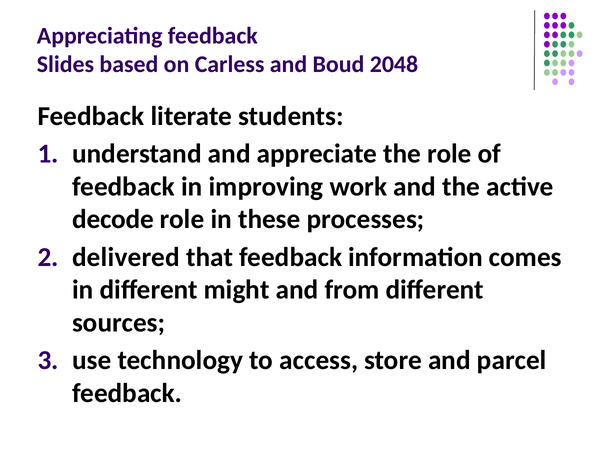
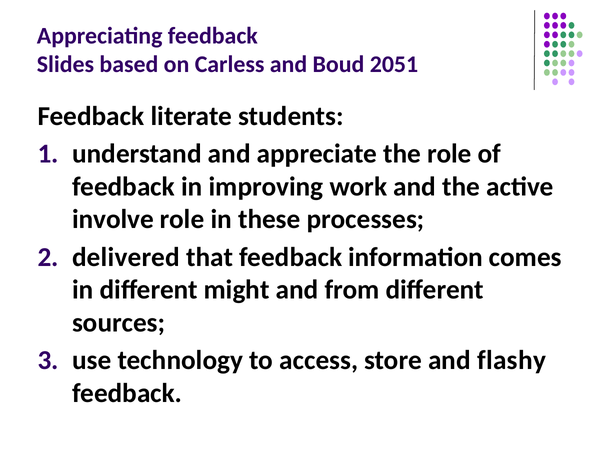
2048: 2048 -> 2051
decode: decode -> involve
parcel: parcel -> flashy
